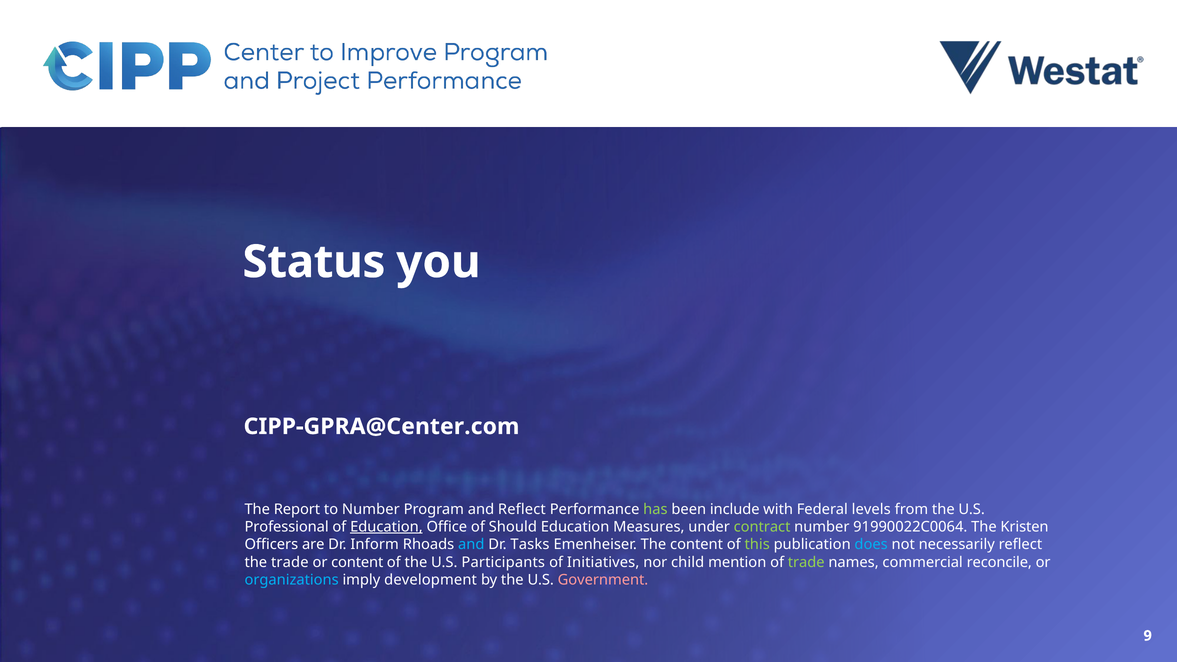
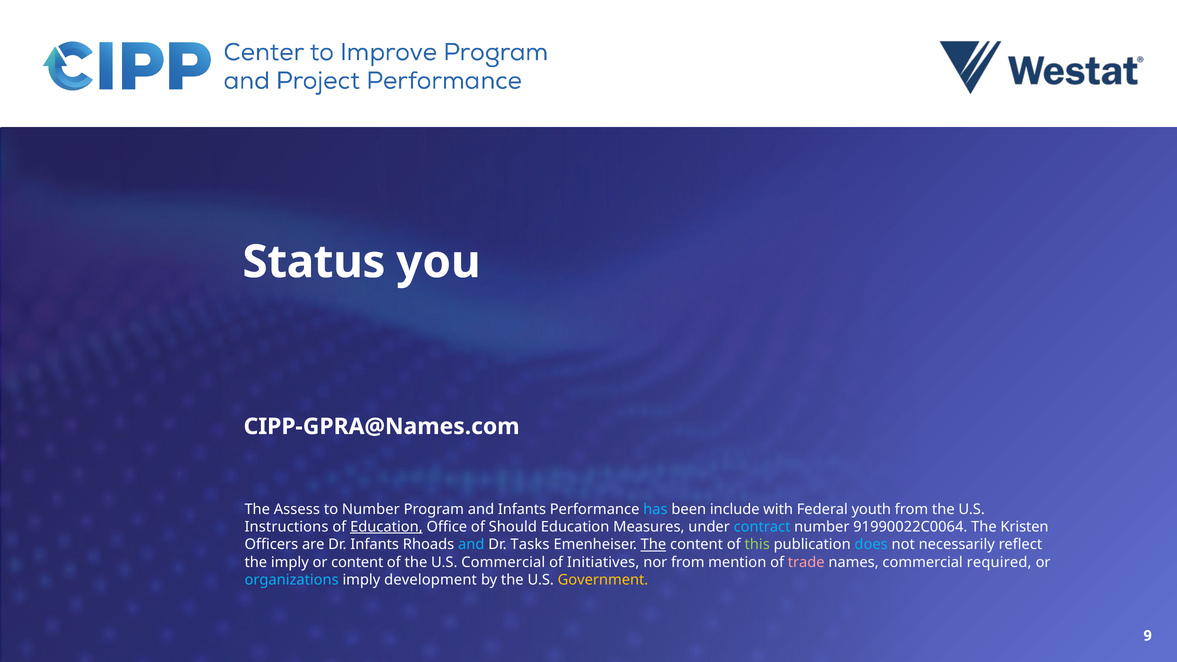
CIPP-GPRA@Center.com: CIPP-GPRA@Center.com -> CIPP-GPRA@Names.com
Report: Report -> Assess
and Reflect: Reflect -> Infants
has colour: light green -> light blue
levels: levels -> youth
Professional: Professional -> Instructions
contract colour: light green -> light blue
Dr Inform: Inform -> Infants
The at (653, 545) underline: none -> present
the trade: trade -> imply
U.S Participants: Participants -> Commercial
nor child: child -> from
trade at (806, 562) colour: light green -> pink
reconcile: reconcile -> required
Government colour: pink -> yellow
